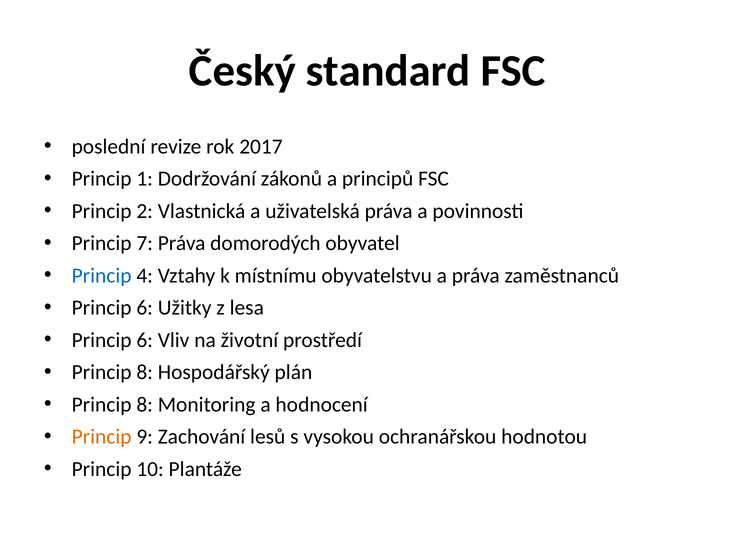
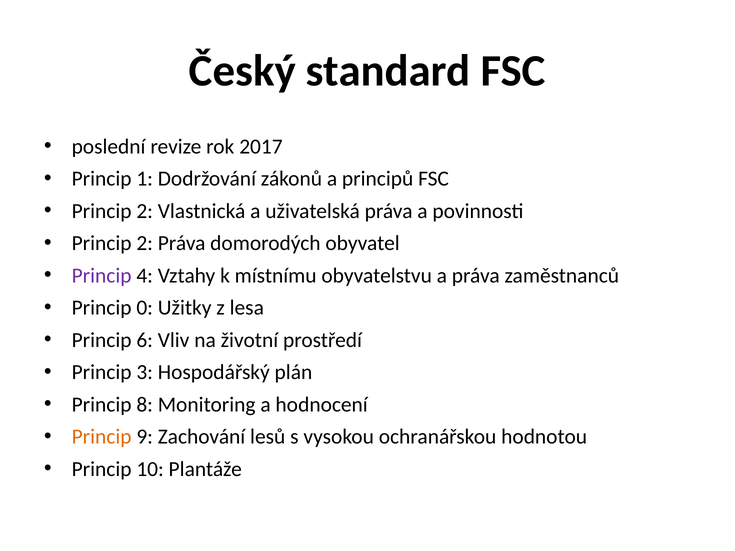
7 at (145, 243): 7 -> 2
Princip at (102, 276) colour: blue -> purple
6 at (145, 308): 6 -> 0
8 at (145, 373): 8 -> 3
